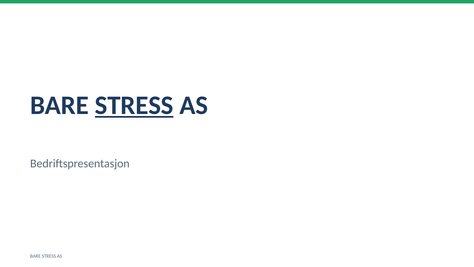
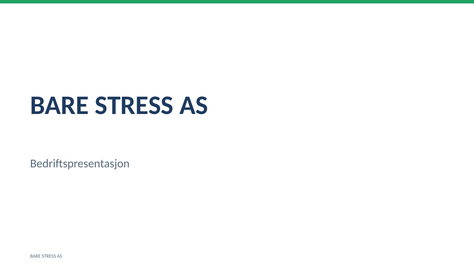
STRESS at (134, 105) underline: present -> none
